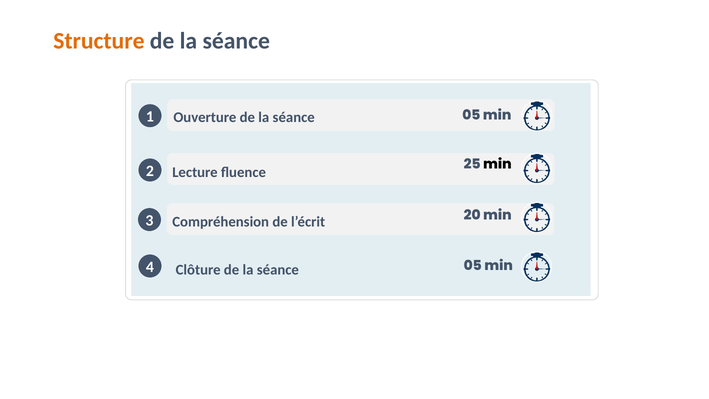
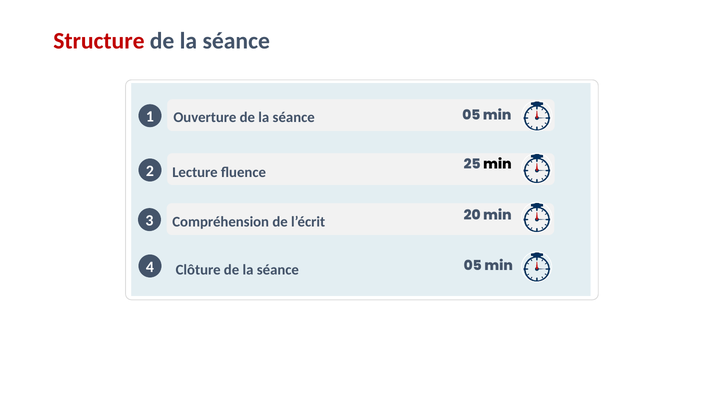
Structure colour: orange -> red
